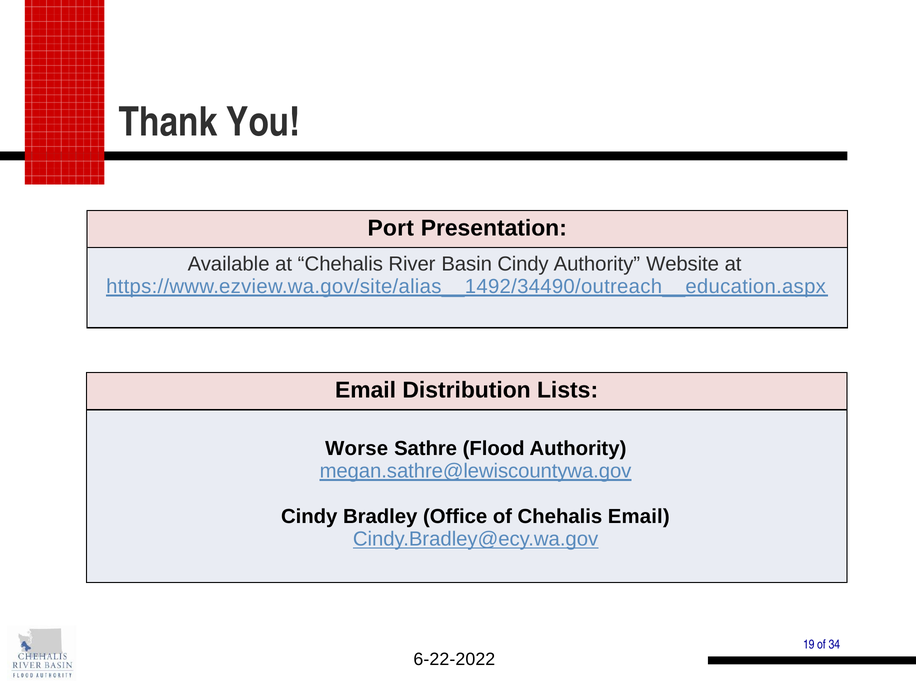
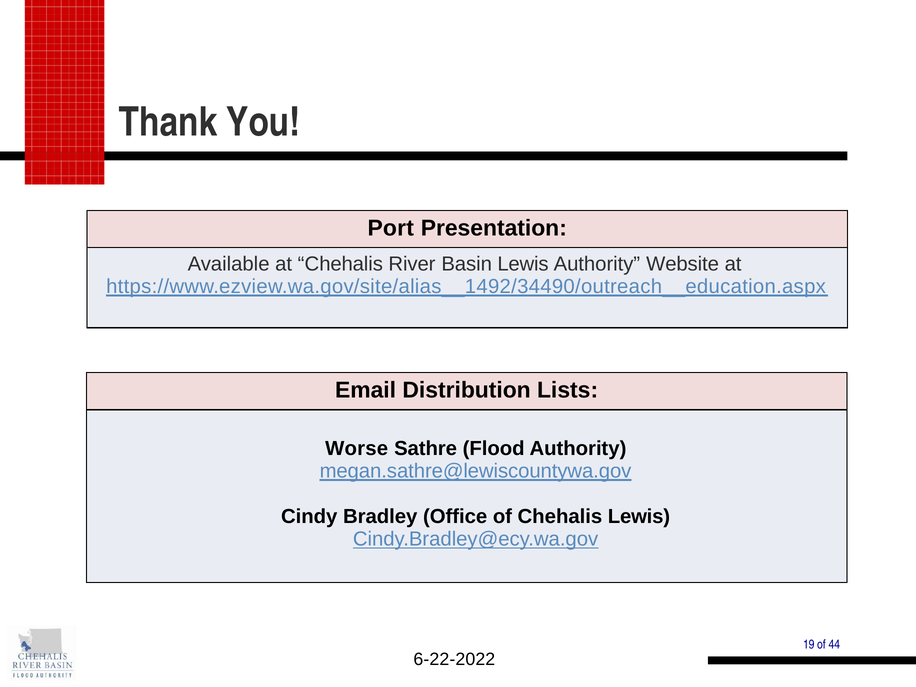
Basin Cindy: Cindy -> Lewis
Chehalis Email: Email -> Lewis
34: 34 -> 44
